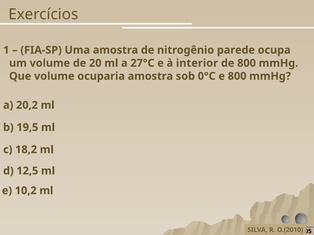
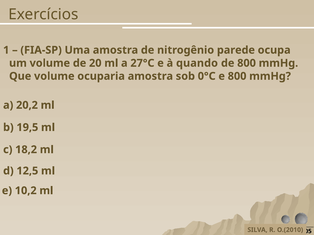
interior: interior -> quando
